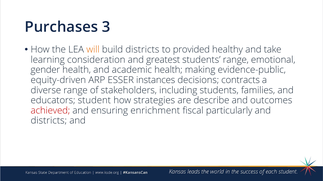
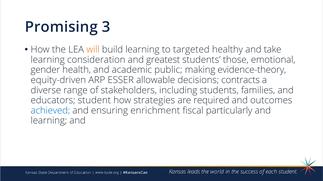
Purchases: Purchases -> Promising
build districts: districts -> learning
provided: provided -> targeted
students range: range -> those
academic health: health -> public
evidence-public: evidence-public -> evidence-theory
instances: instances -> allowable
describe: describe -> required
achieved colour: red -> blue
districts at (49, 121): districts -> learning
